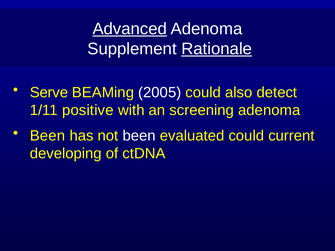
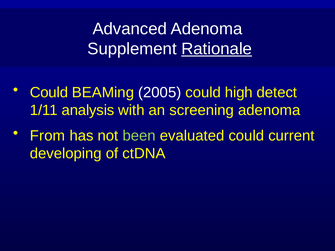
Advanced underline: present -> none
Serve at (49, 93): Serve -> Could
also: also -> high
positive: positive -> analysis
Been at (48, 136): Been -> From
been at (139, 136) colour: white -> light green
